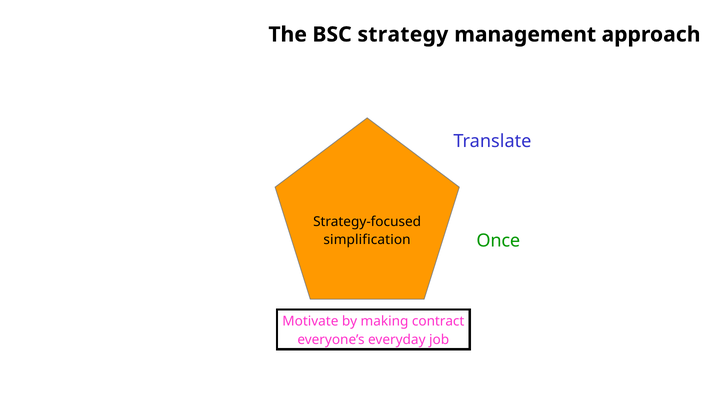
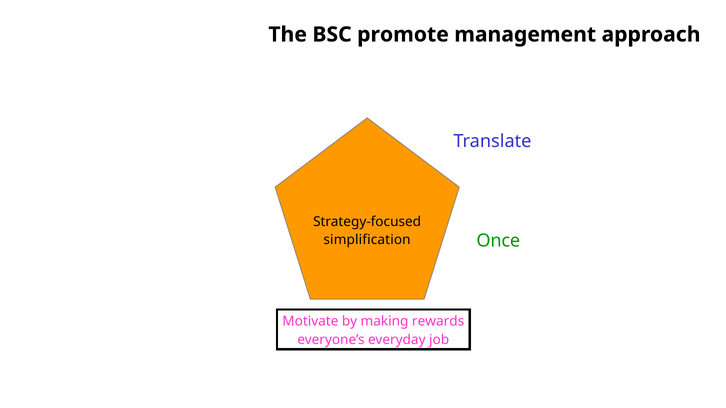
strategy: strategy -> promote
contract: contract -> rewards
